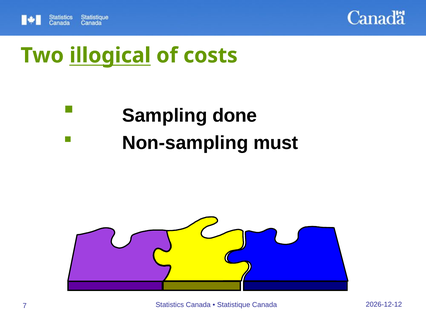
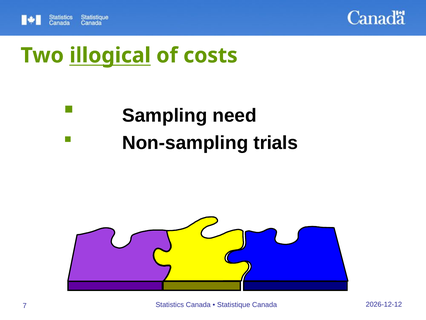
done: done -> need
must: must -> trials
